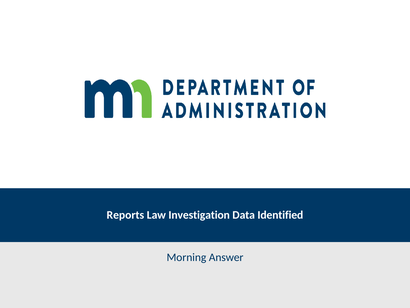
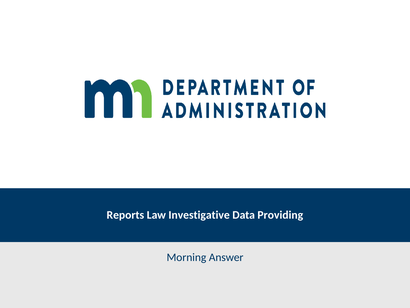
Investigation: Investigation -> Investigative
Identified: Identified -> Providing
